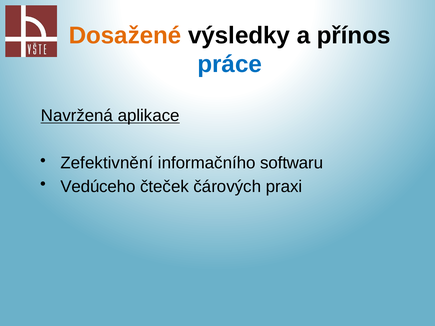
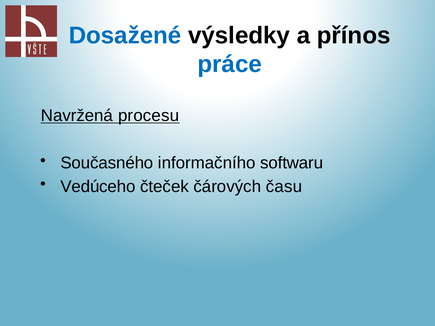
Dosažené colour: orange -> blue
aplikace: aplikace -> procesu
Zefektivnění: Zefektivnění -> Současného
praxi: praxi -> času
